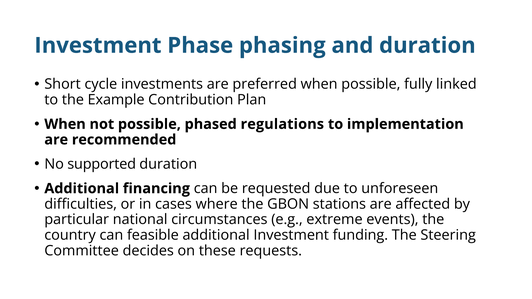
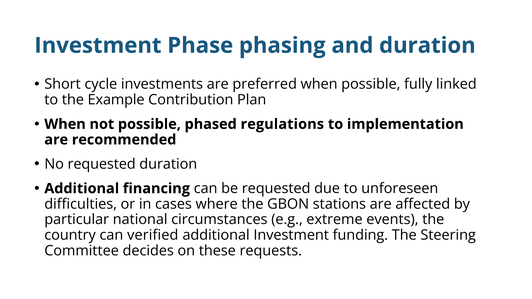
No supported: supported -> requested
feasible: feasible -> verified
